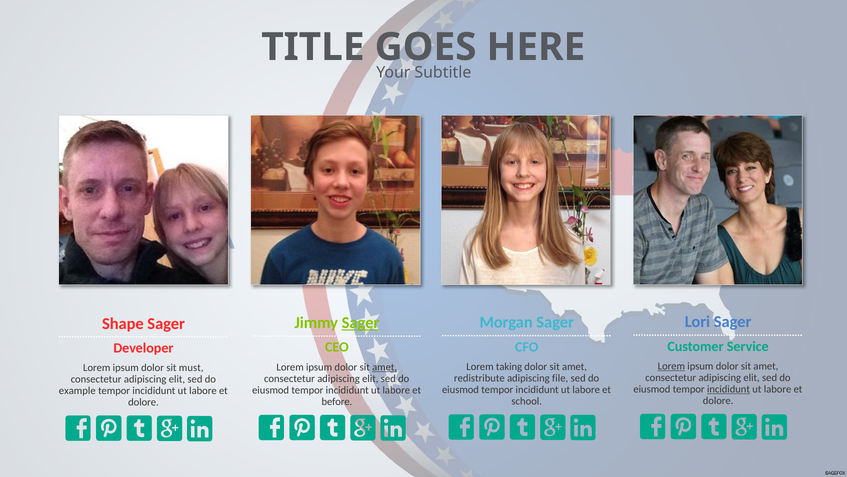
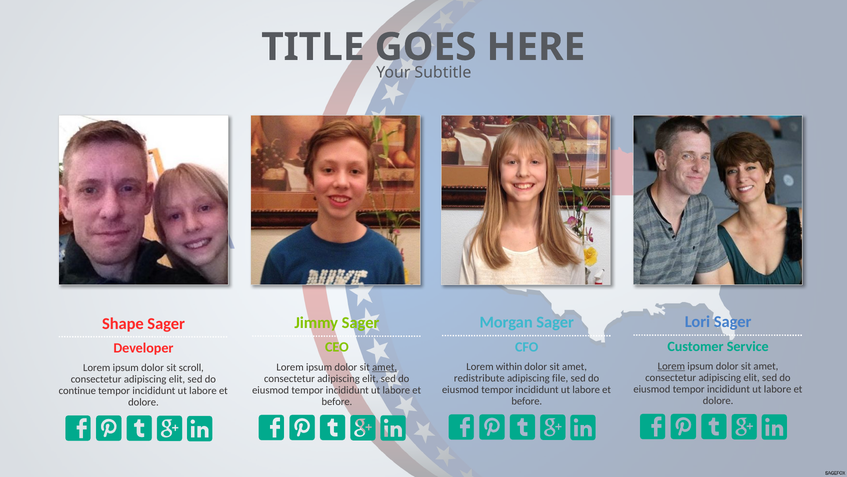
Sager at (361, 323) underline: present -> none
taking: taking -> within
must: must -> scroll
incididunt at (728, 389) underline: present -> none
example: example -> continue
school at (527, 401): school -> before
